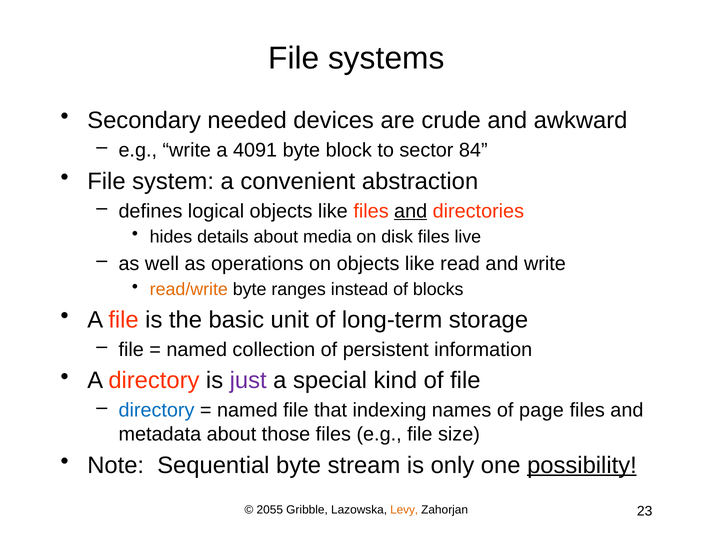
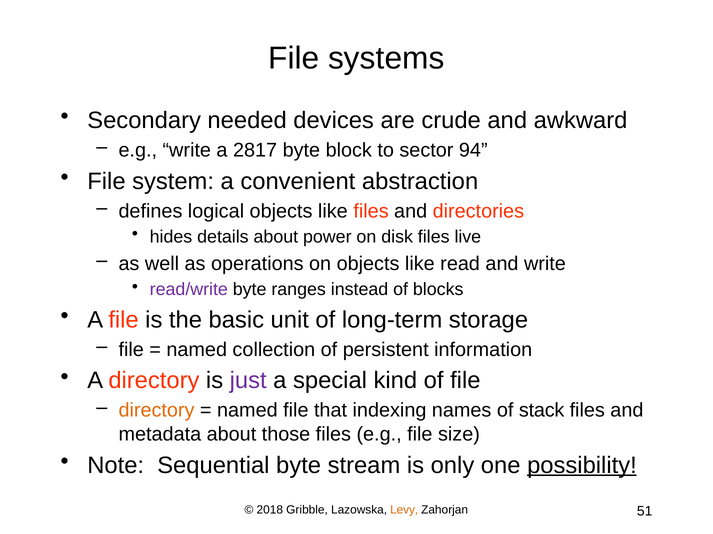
4091: 4091 -> 2817
84: 84 -> 94
and at (411, 211) underline: present -> none
media: media -> power
read/write colour: orange -> purple
directory at (156, 411) colour: blue -> orange
page: page -> stack
2055: 2055 -> 2018
23: 23 -> 51
